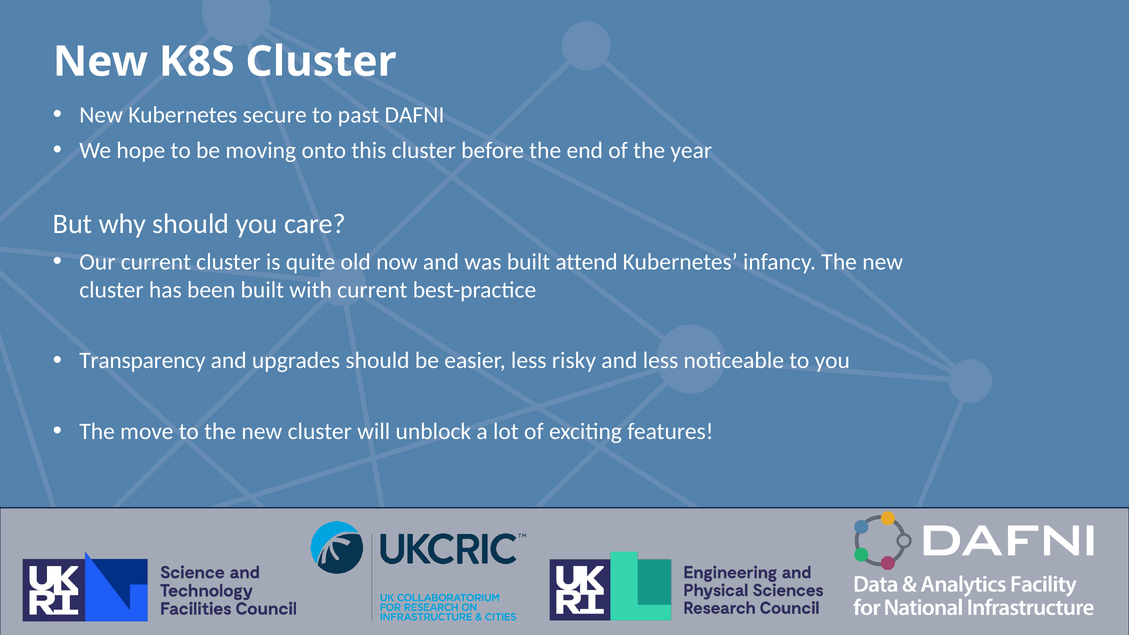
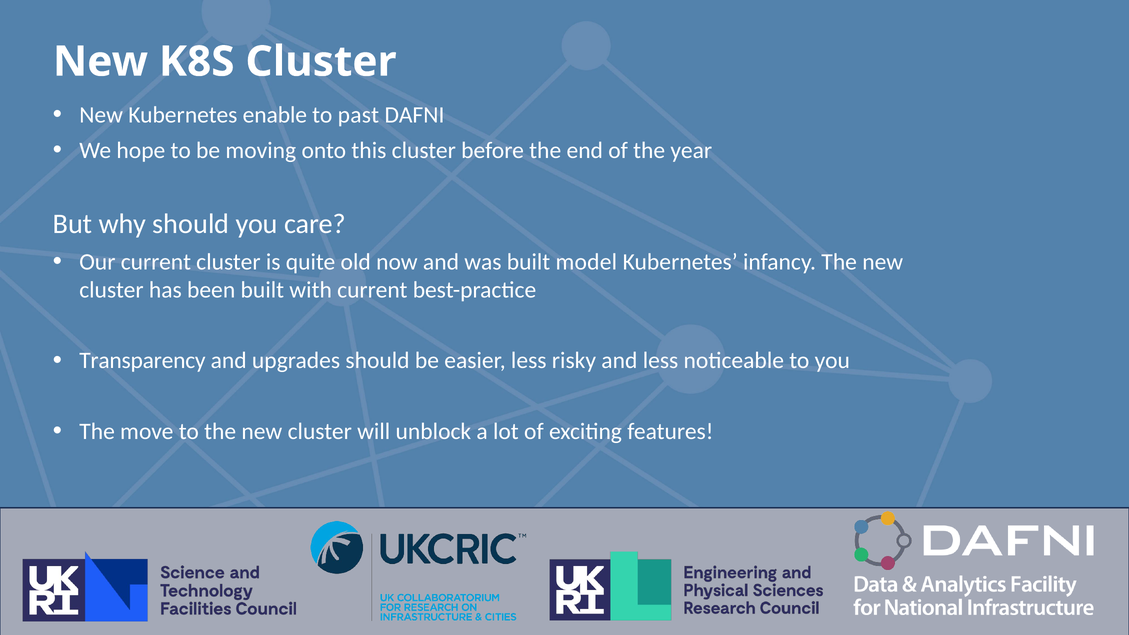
secure: secure -> enable
attend: attend -> model
